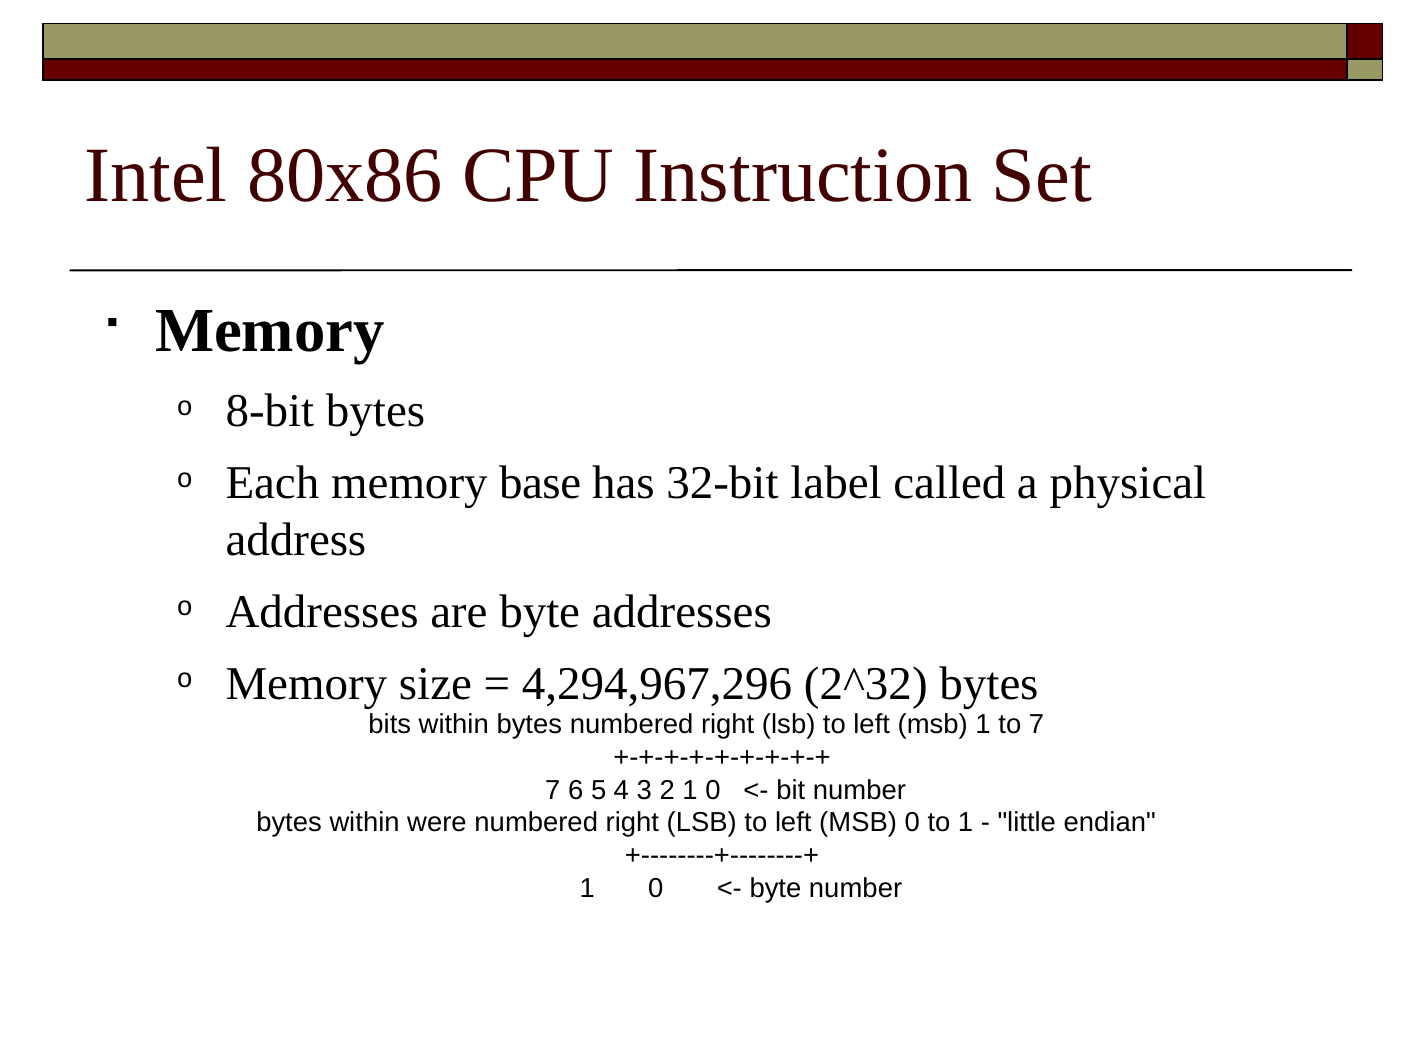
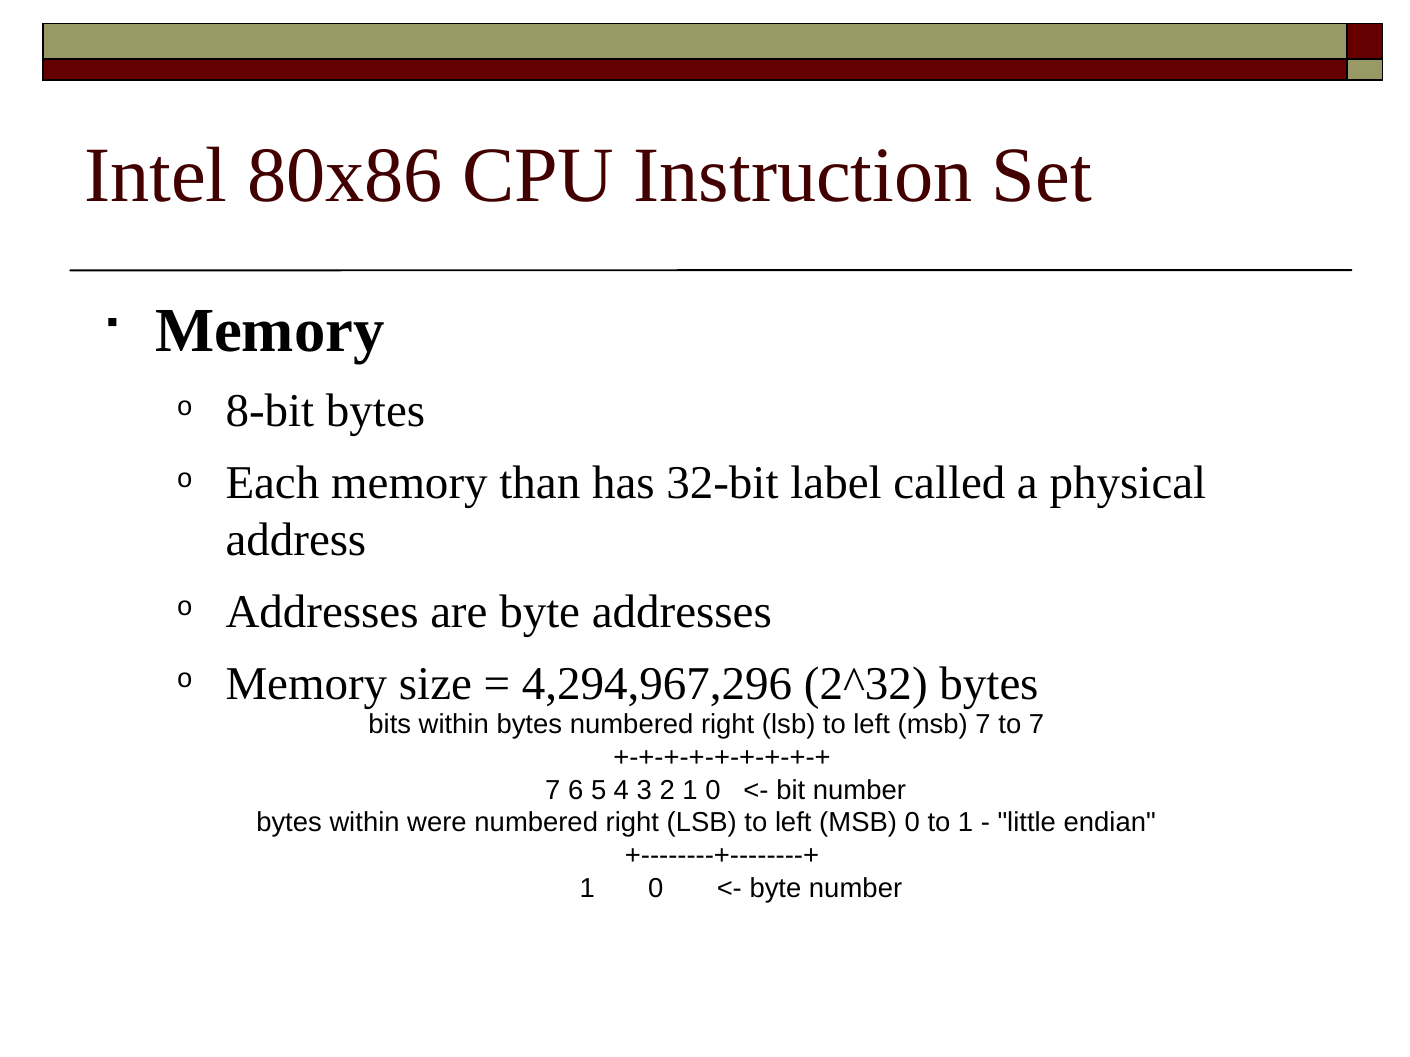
base: base -> than
msb 1: 1 -> 7
